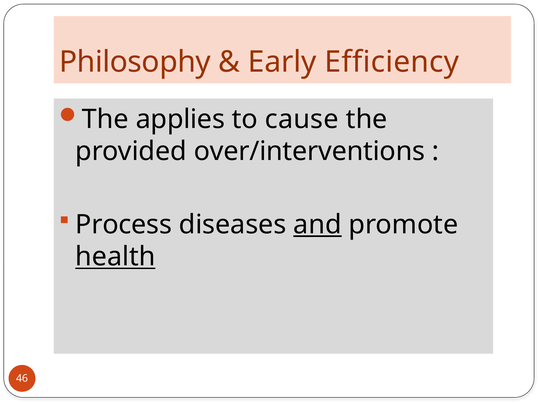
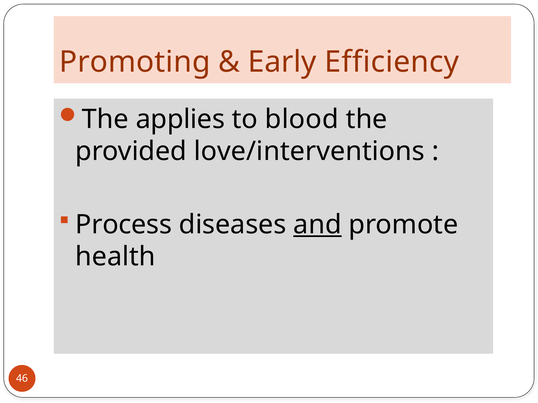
Philosophy: Philosophy -> Promoting
cause: cause -> blood
over/interventions: over/interventions -> love/interventions
health underline: present -> none
